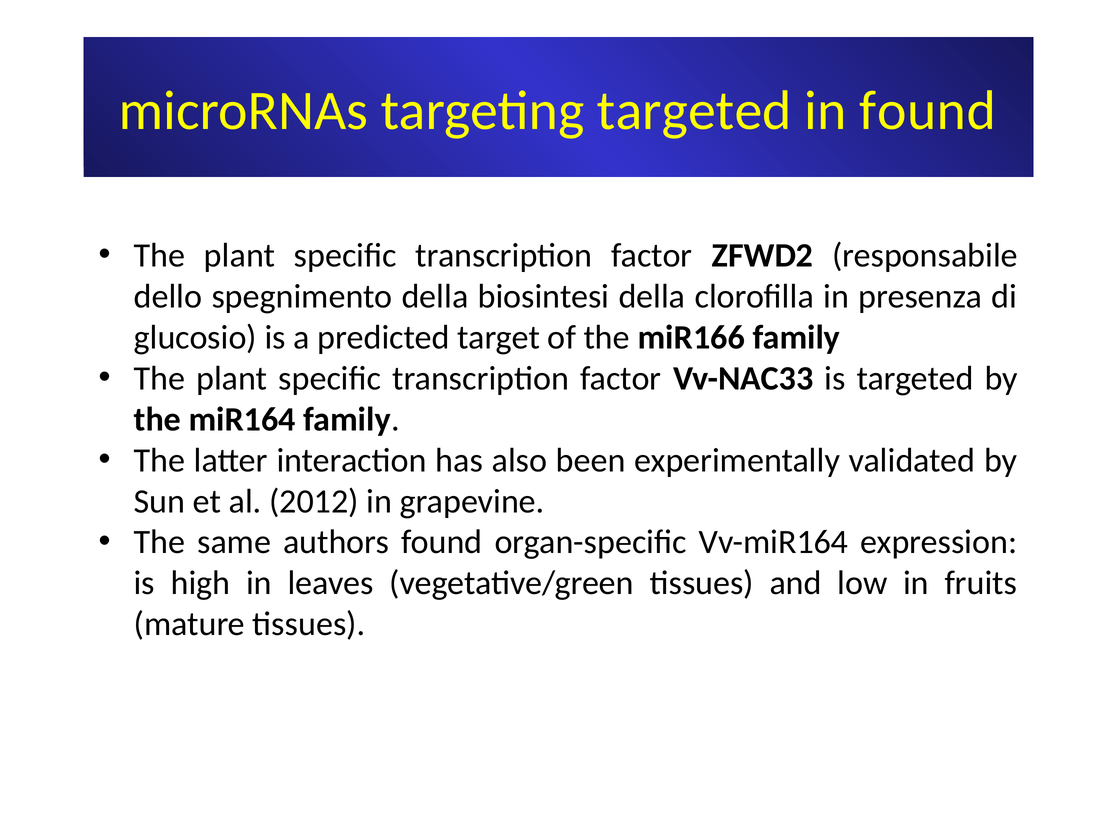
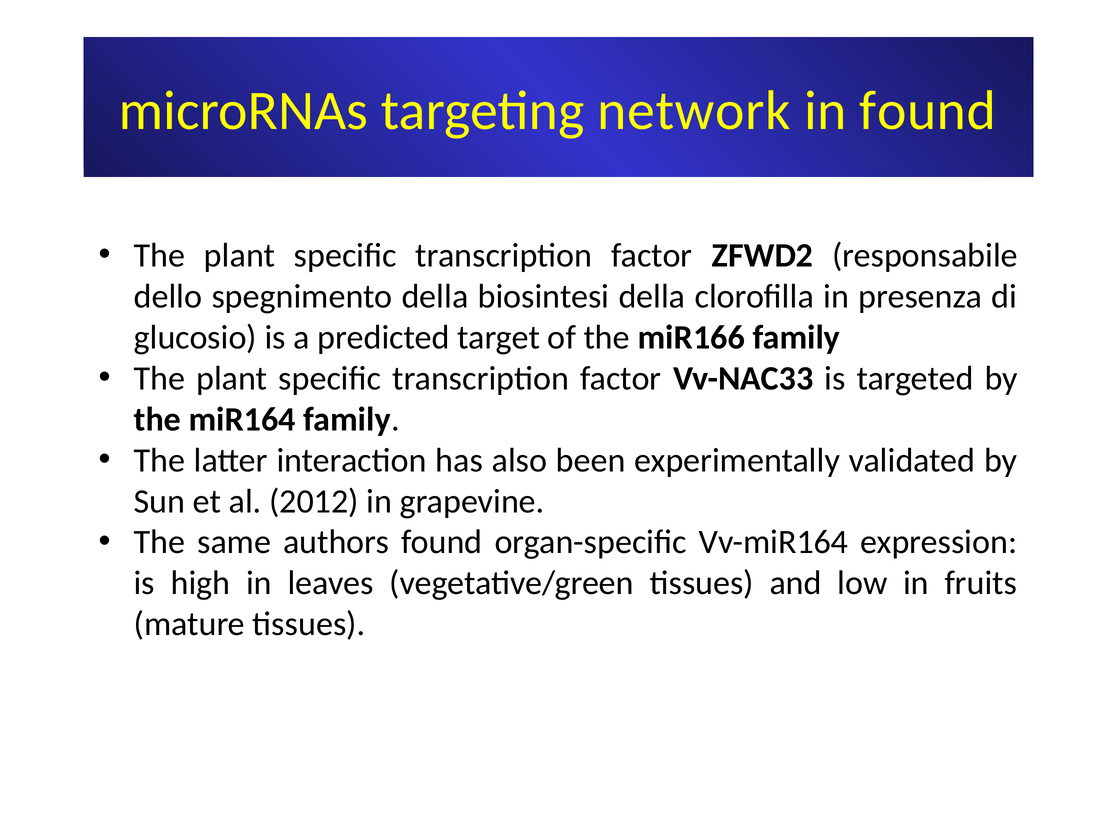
targeting targeted: targeted -> network
